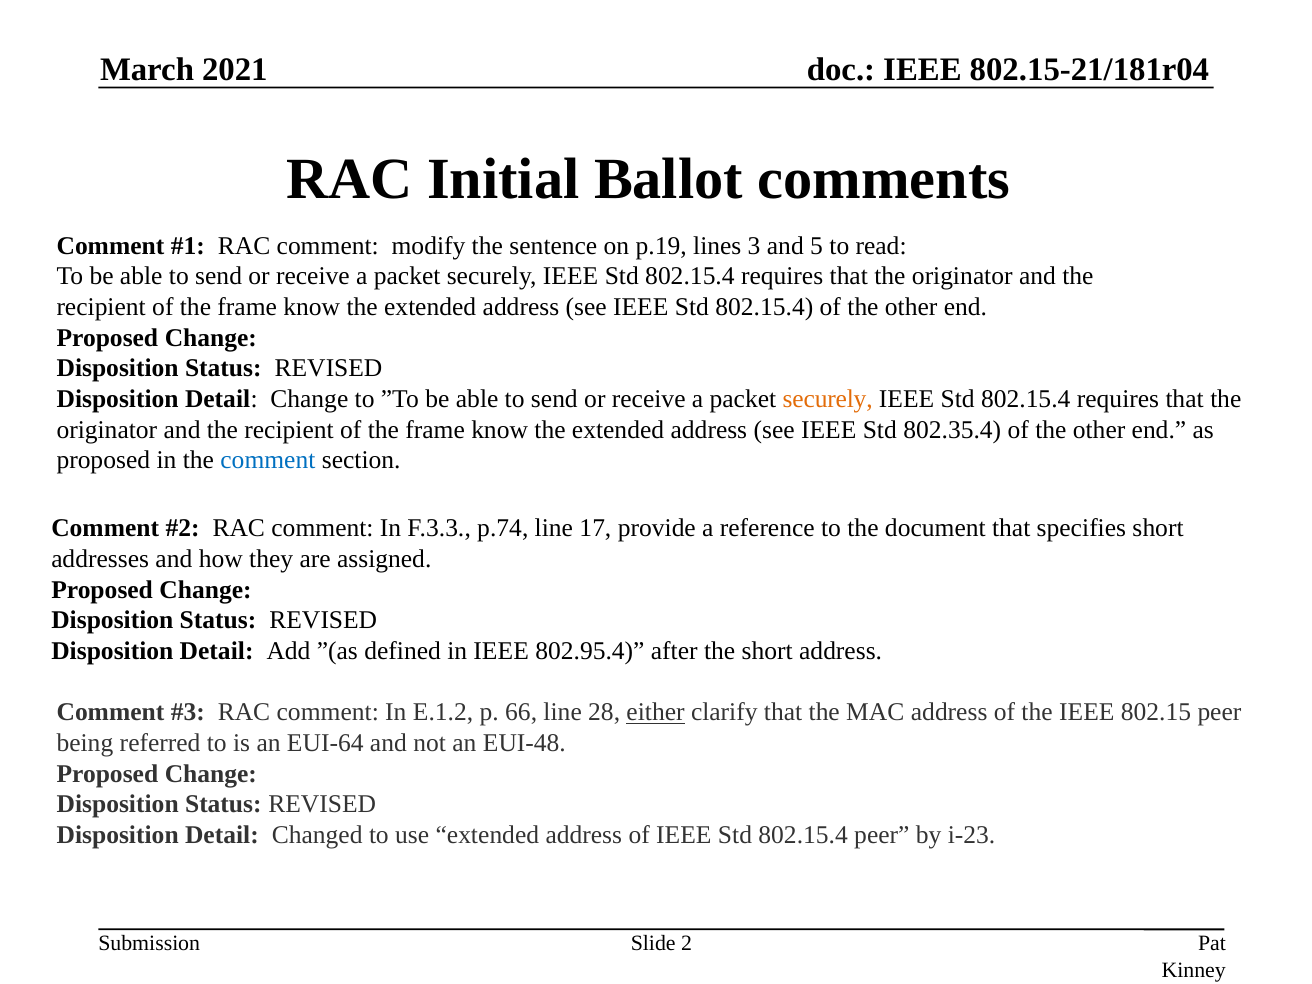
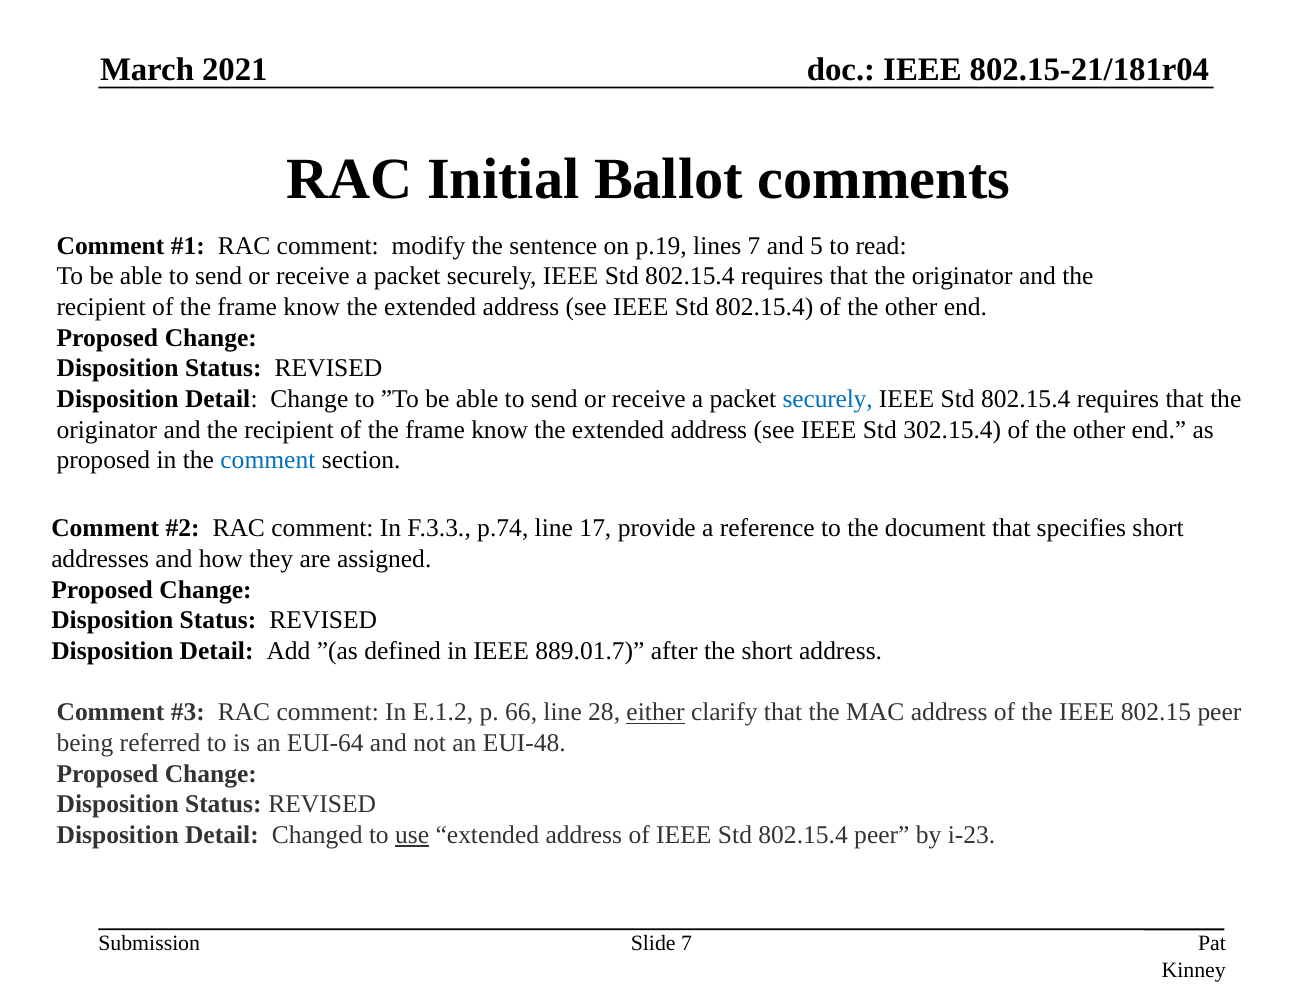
lines 3: 3 -> 7
securely at (828, 399) colour: orange -> blue
802.35.4: 802.35.4 -> 302.15.4
802.95.4: 802.95.4 -> 889.01.7
use underline: none -> present
Slide 2: 2 -> 7
